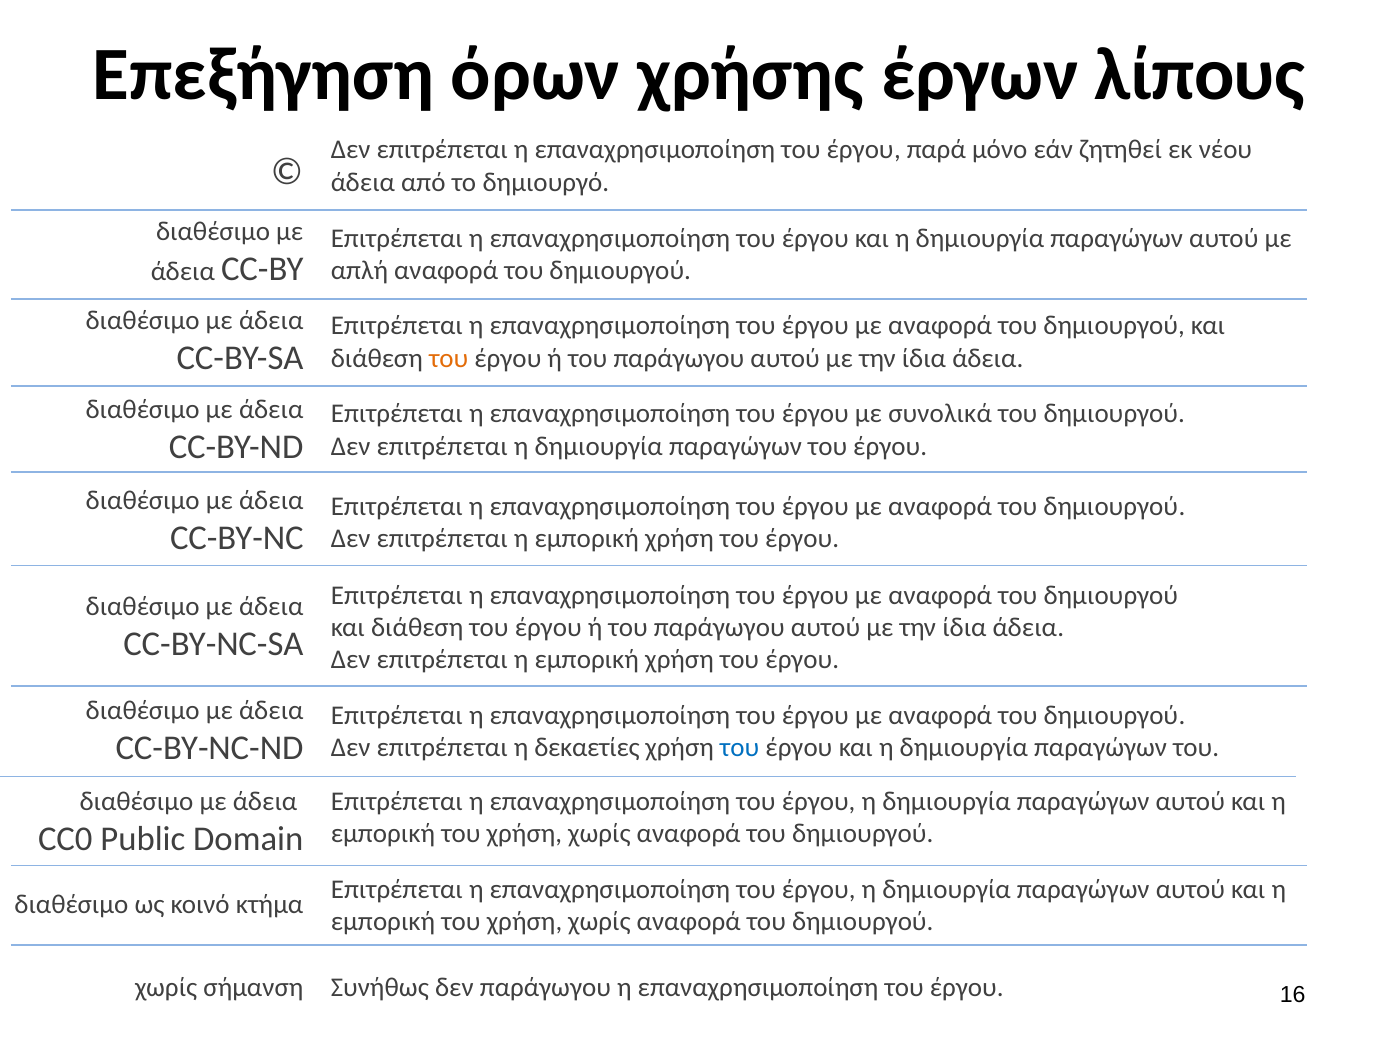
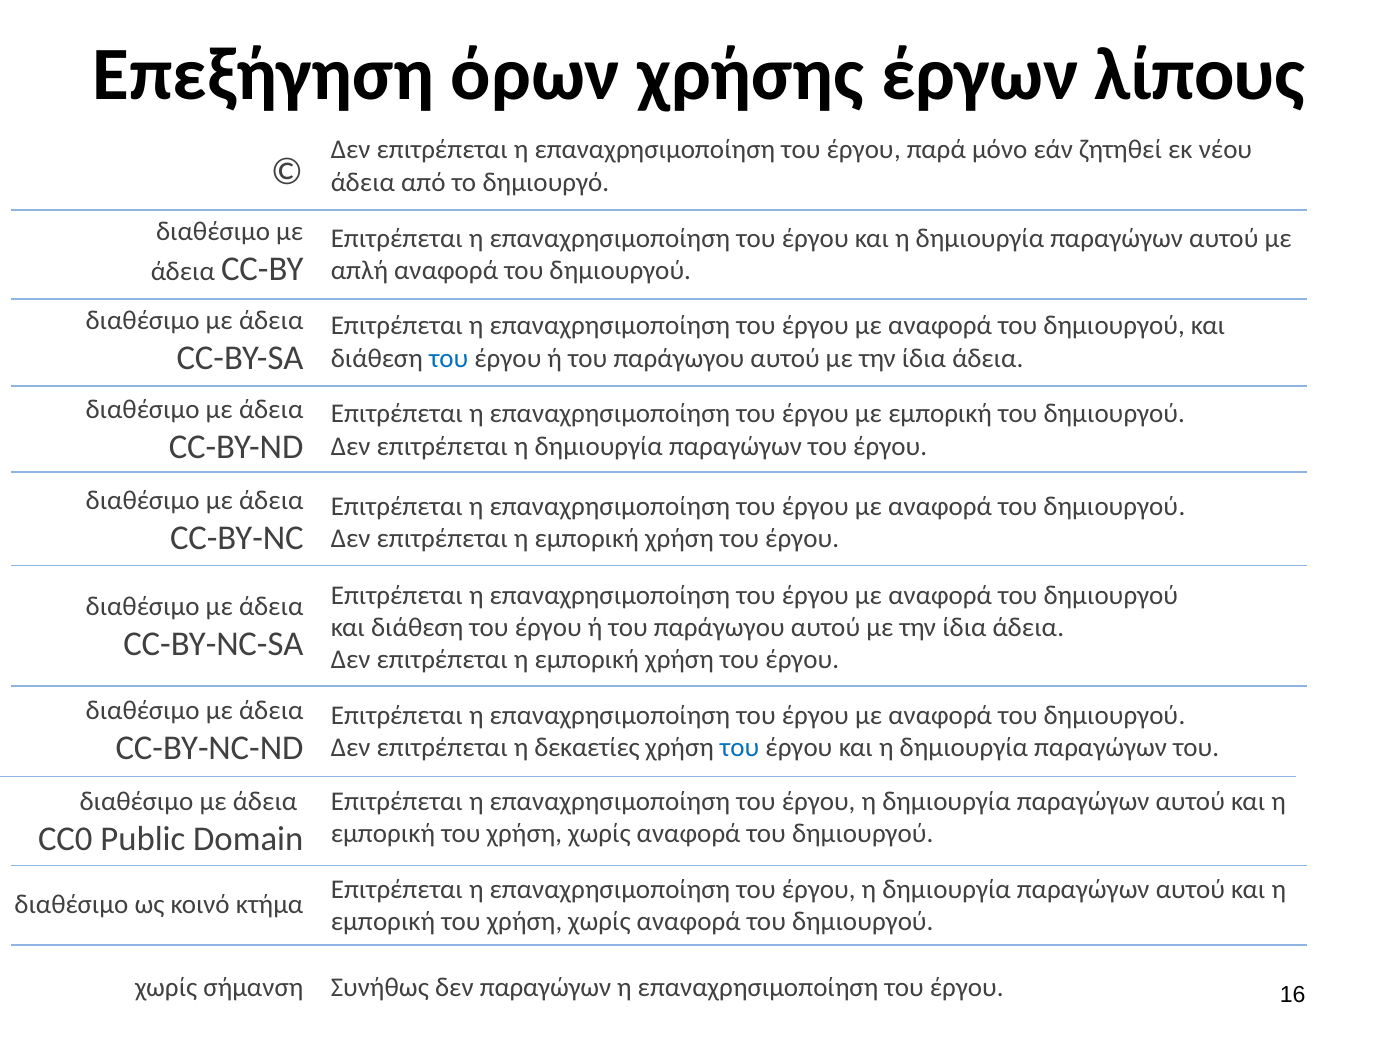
του at (449, 358) colour: orange -> blue
με συνολικά: συνολικά -> εμπορική
δεν παράγωγου: παράγωγου -> παραγώγων
